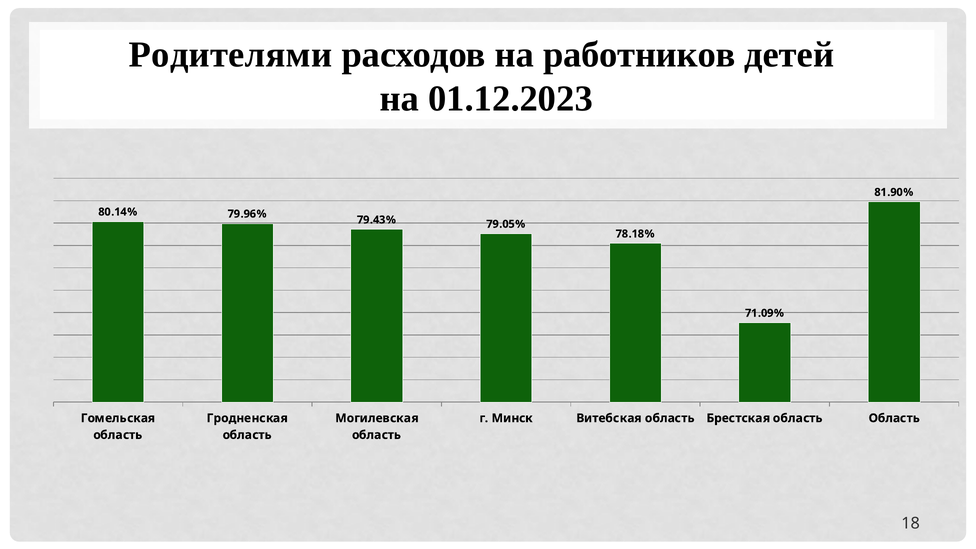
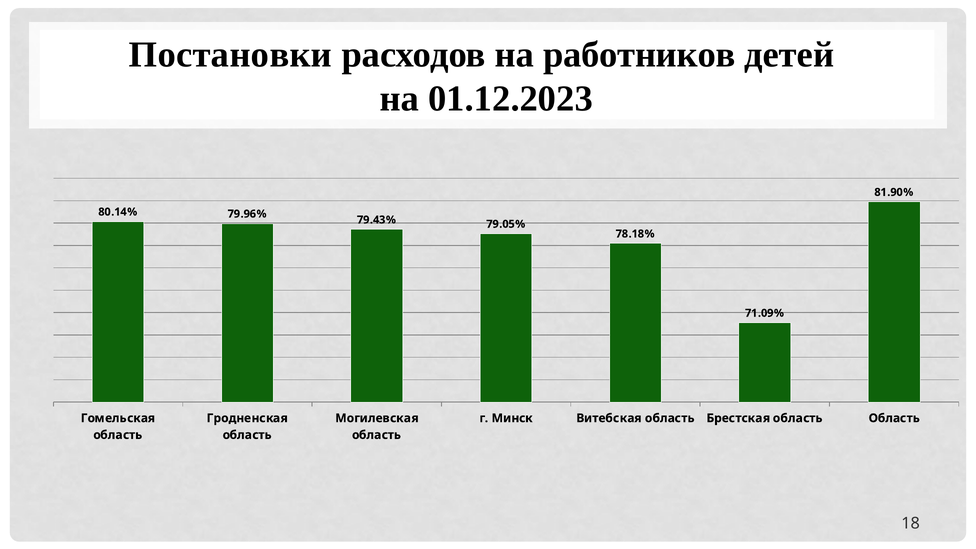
Родителями: Родителями -> Постановки
